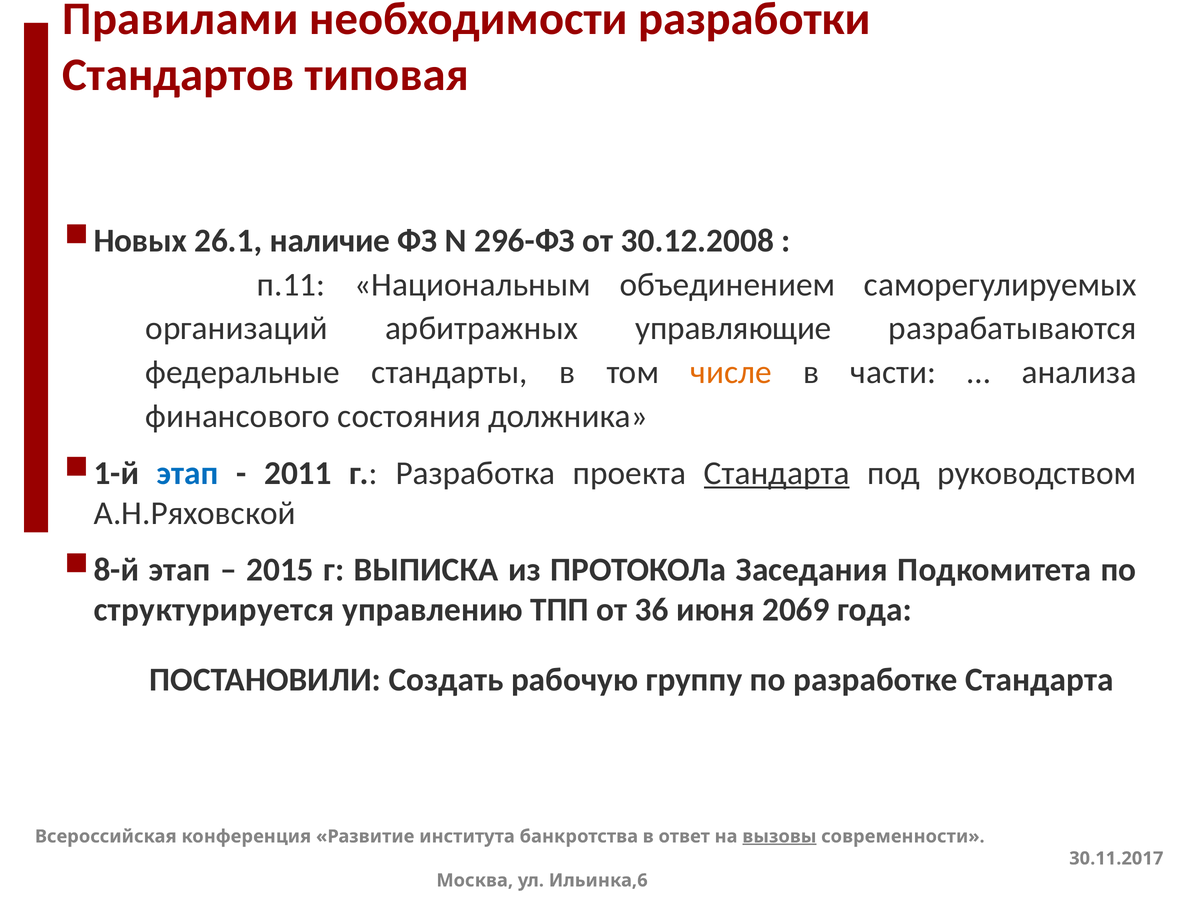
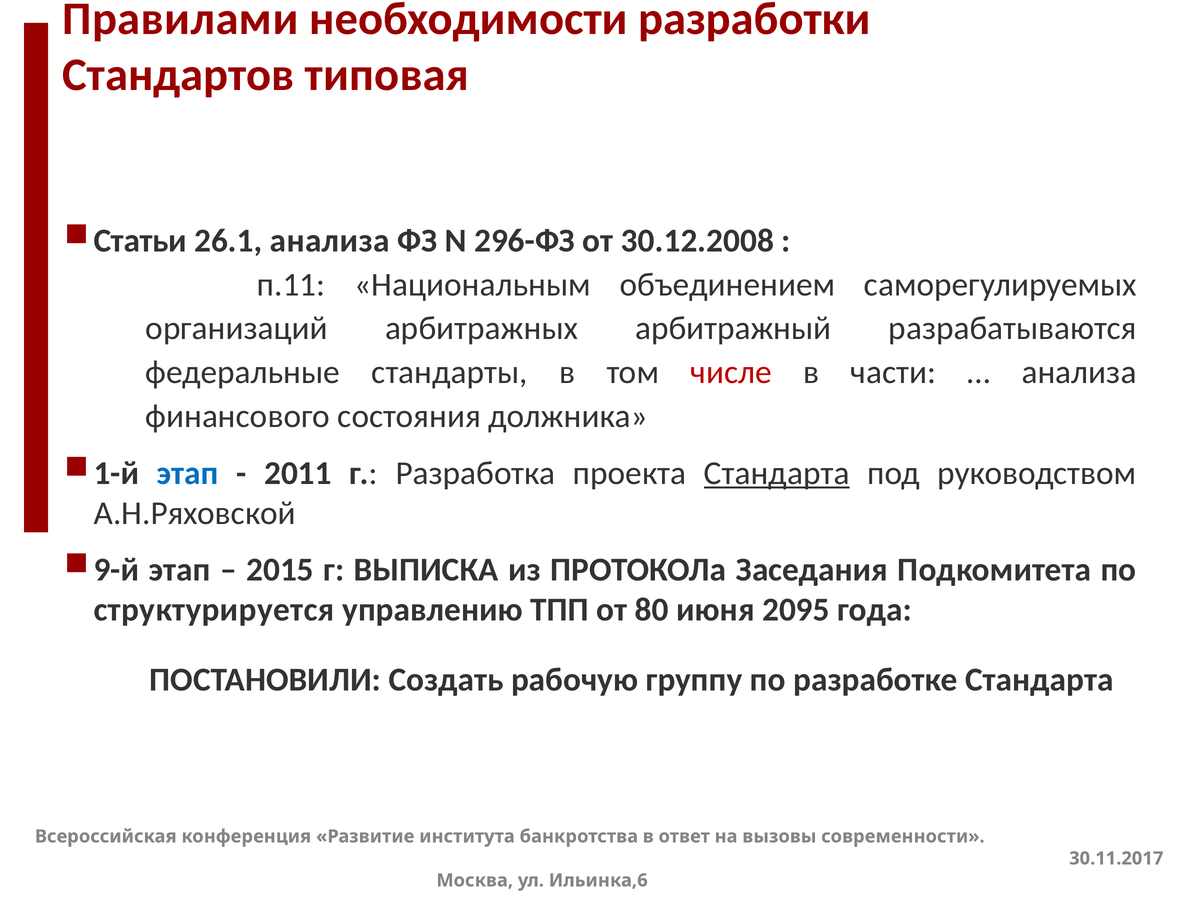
Новых: Новых -> Статьи
26.1 наличие: наличие -> анализа
управляющие: управляющие -> арбитражный
числе colour: orange -> red
8-й: 8-й -> 9-й
36: 36 -> 80
2069: 2069 -> 2095
вызовы underline: present -> none
